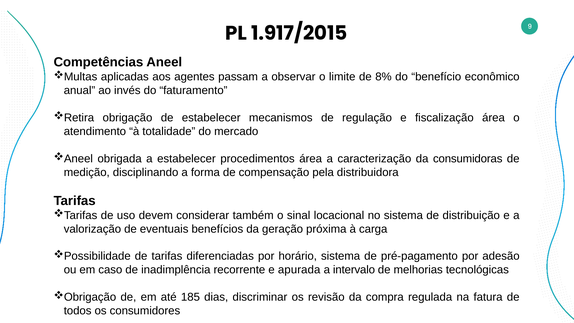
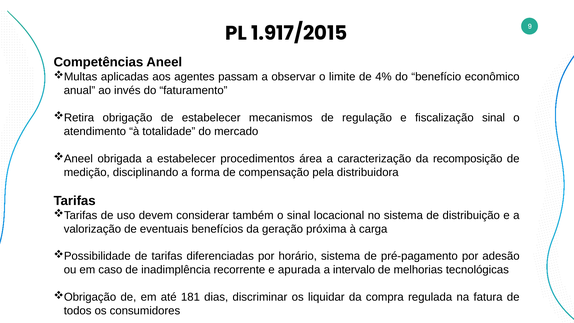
8%: 8% -> 4%
fiscalização área: área -> sinal
consumidoras: consumidoras -> recomposição
185: 185 -> 181
revisão: revisão -> liquidar
